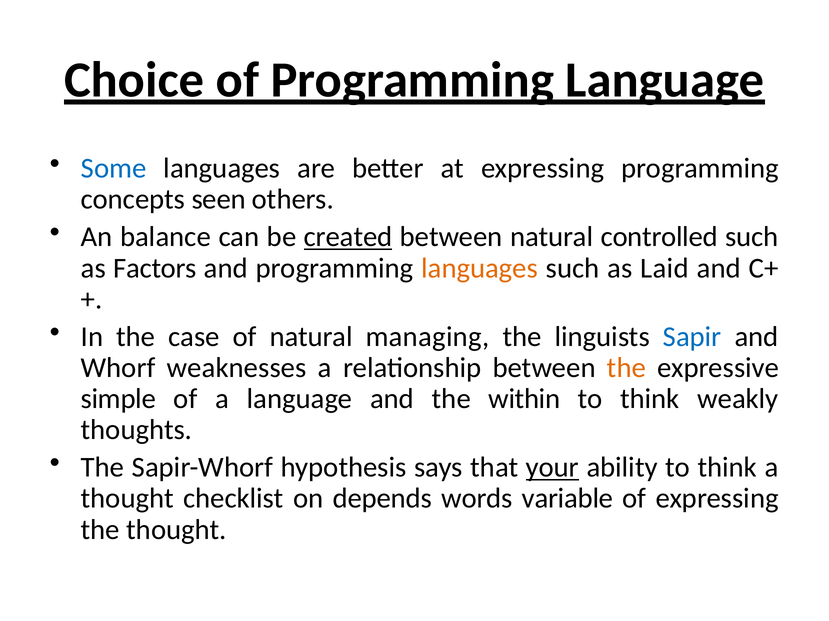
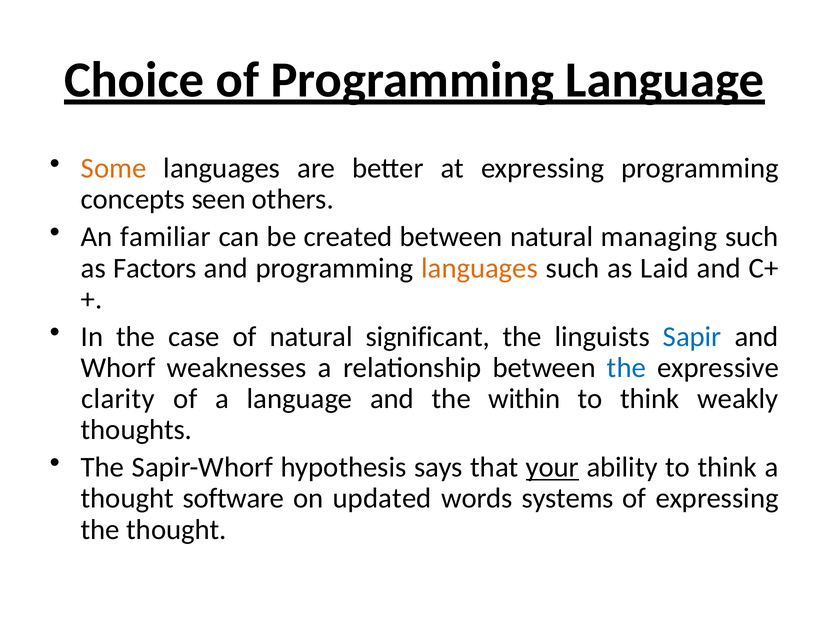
Some colour: blue -> orange
balance: balance -> familiar
created underline: present -> none
controlled: controlled -> managing
managing: managing -> significant
the at (627, 368) colour: orange -> blue
simple: simple -> clarity
checklist: checklist -> software
depends: depends -> updated
variable: variable -> systems
